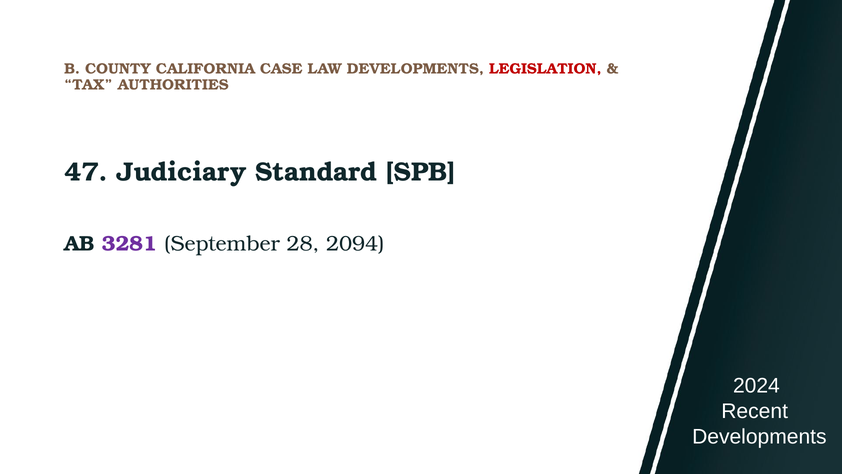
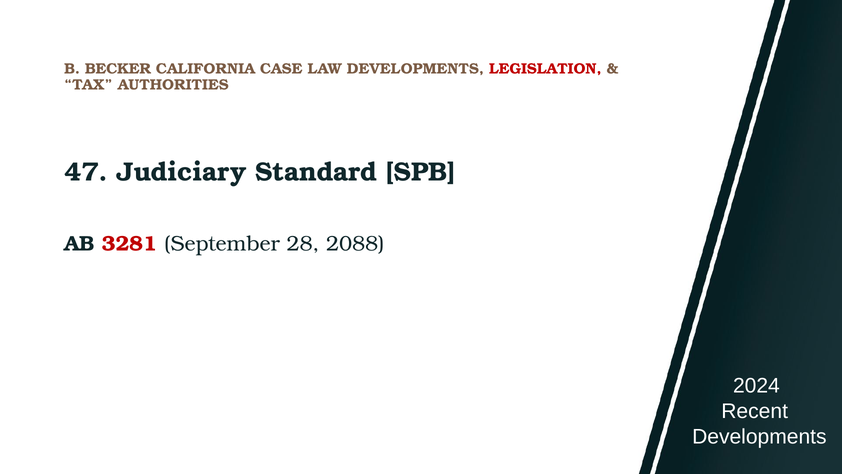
COUNTY: COUNTY -> BECKER
3281 colour: purple -> red
2094: 2094 -> 2088
